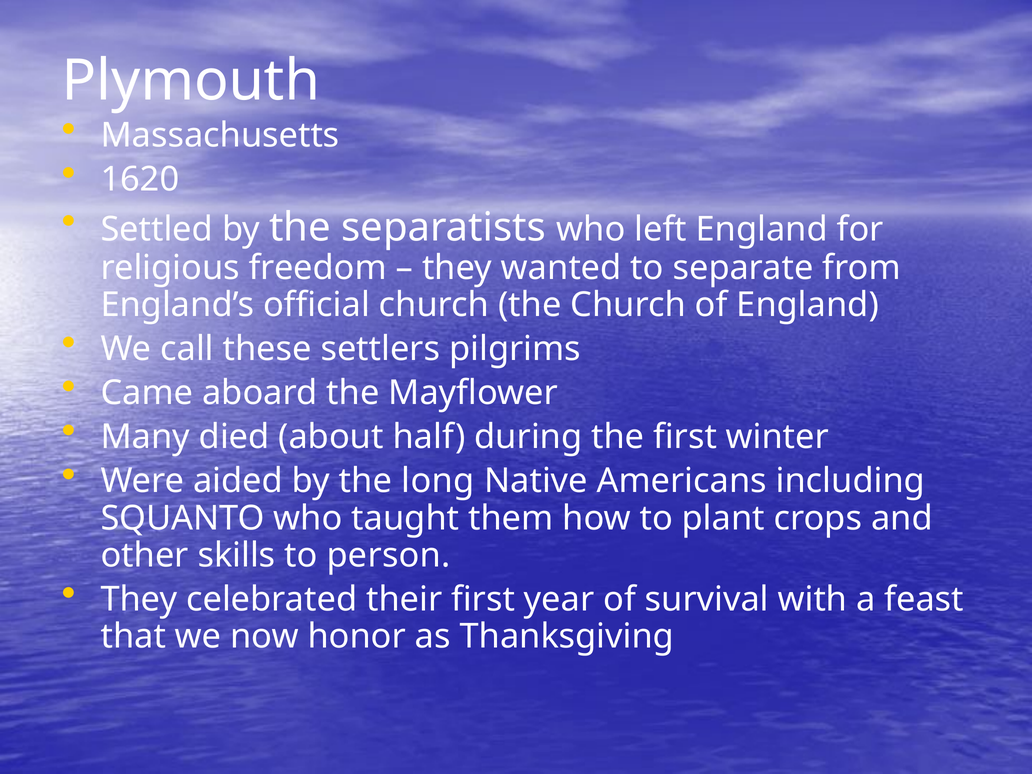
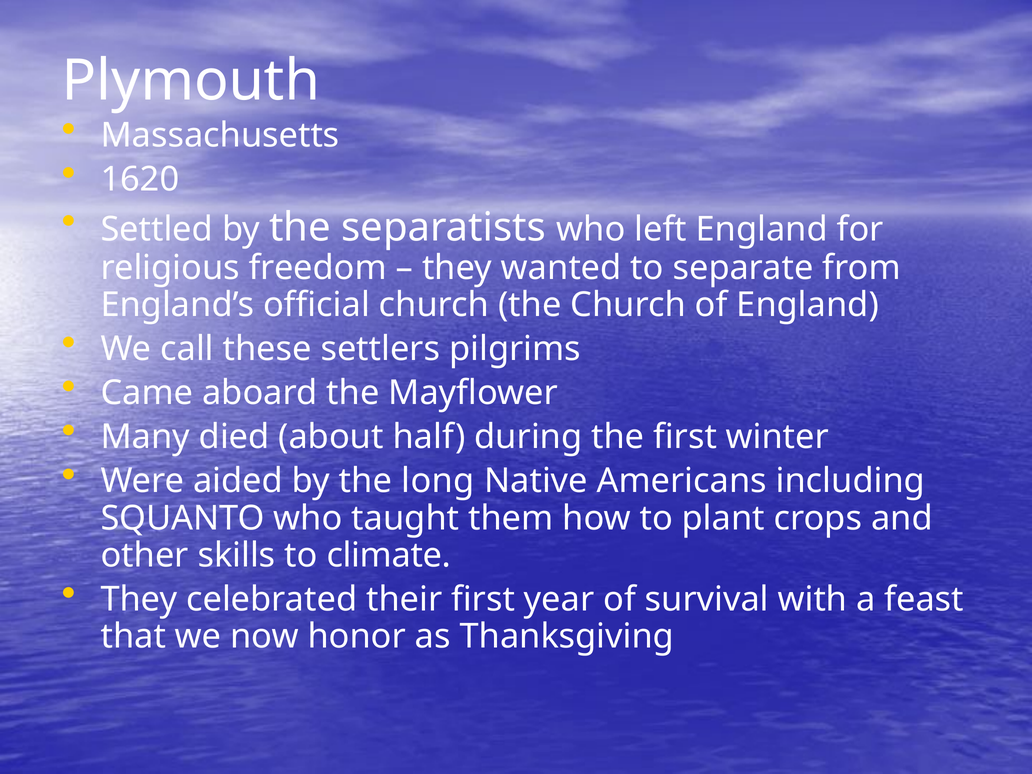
person: person -> climate
